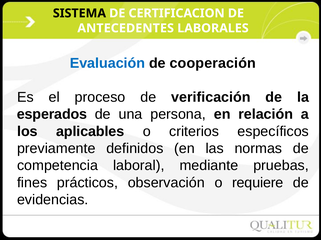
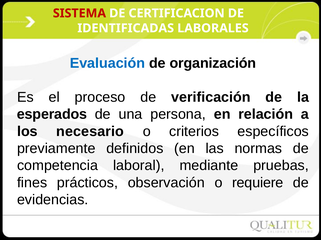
SISTEMA colour: black -> red
ANTECEDENTES: ANTECEDENTES -> IDENTIFICADAS
cooperación: cooperación -> organización
aplicables: aplicables -> necesario
